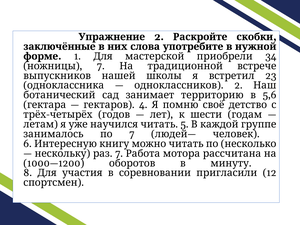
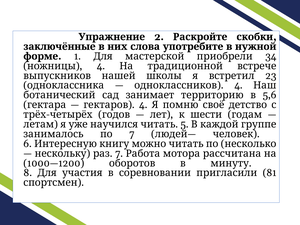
7 at (101, 66): 7 -> 4
2 at (238, 85): 2 -> 4
12: 12 -> 81
